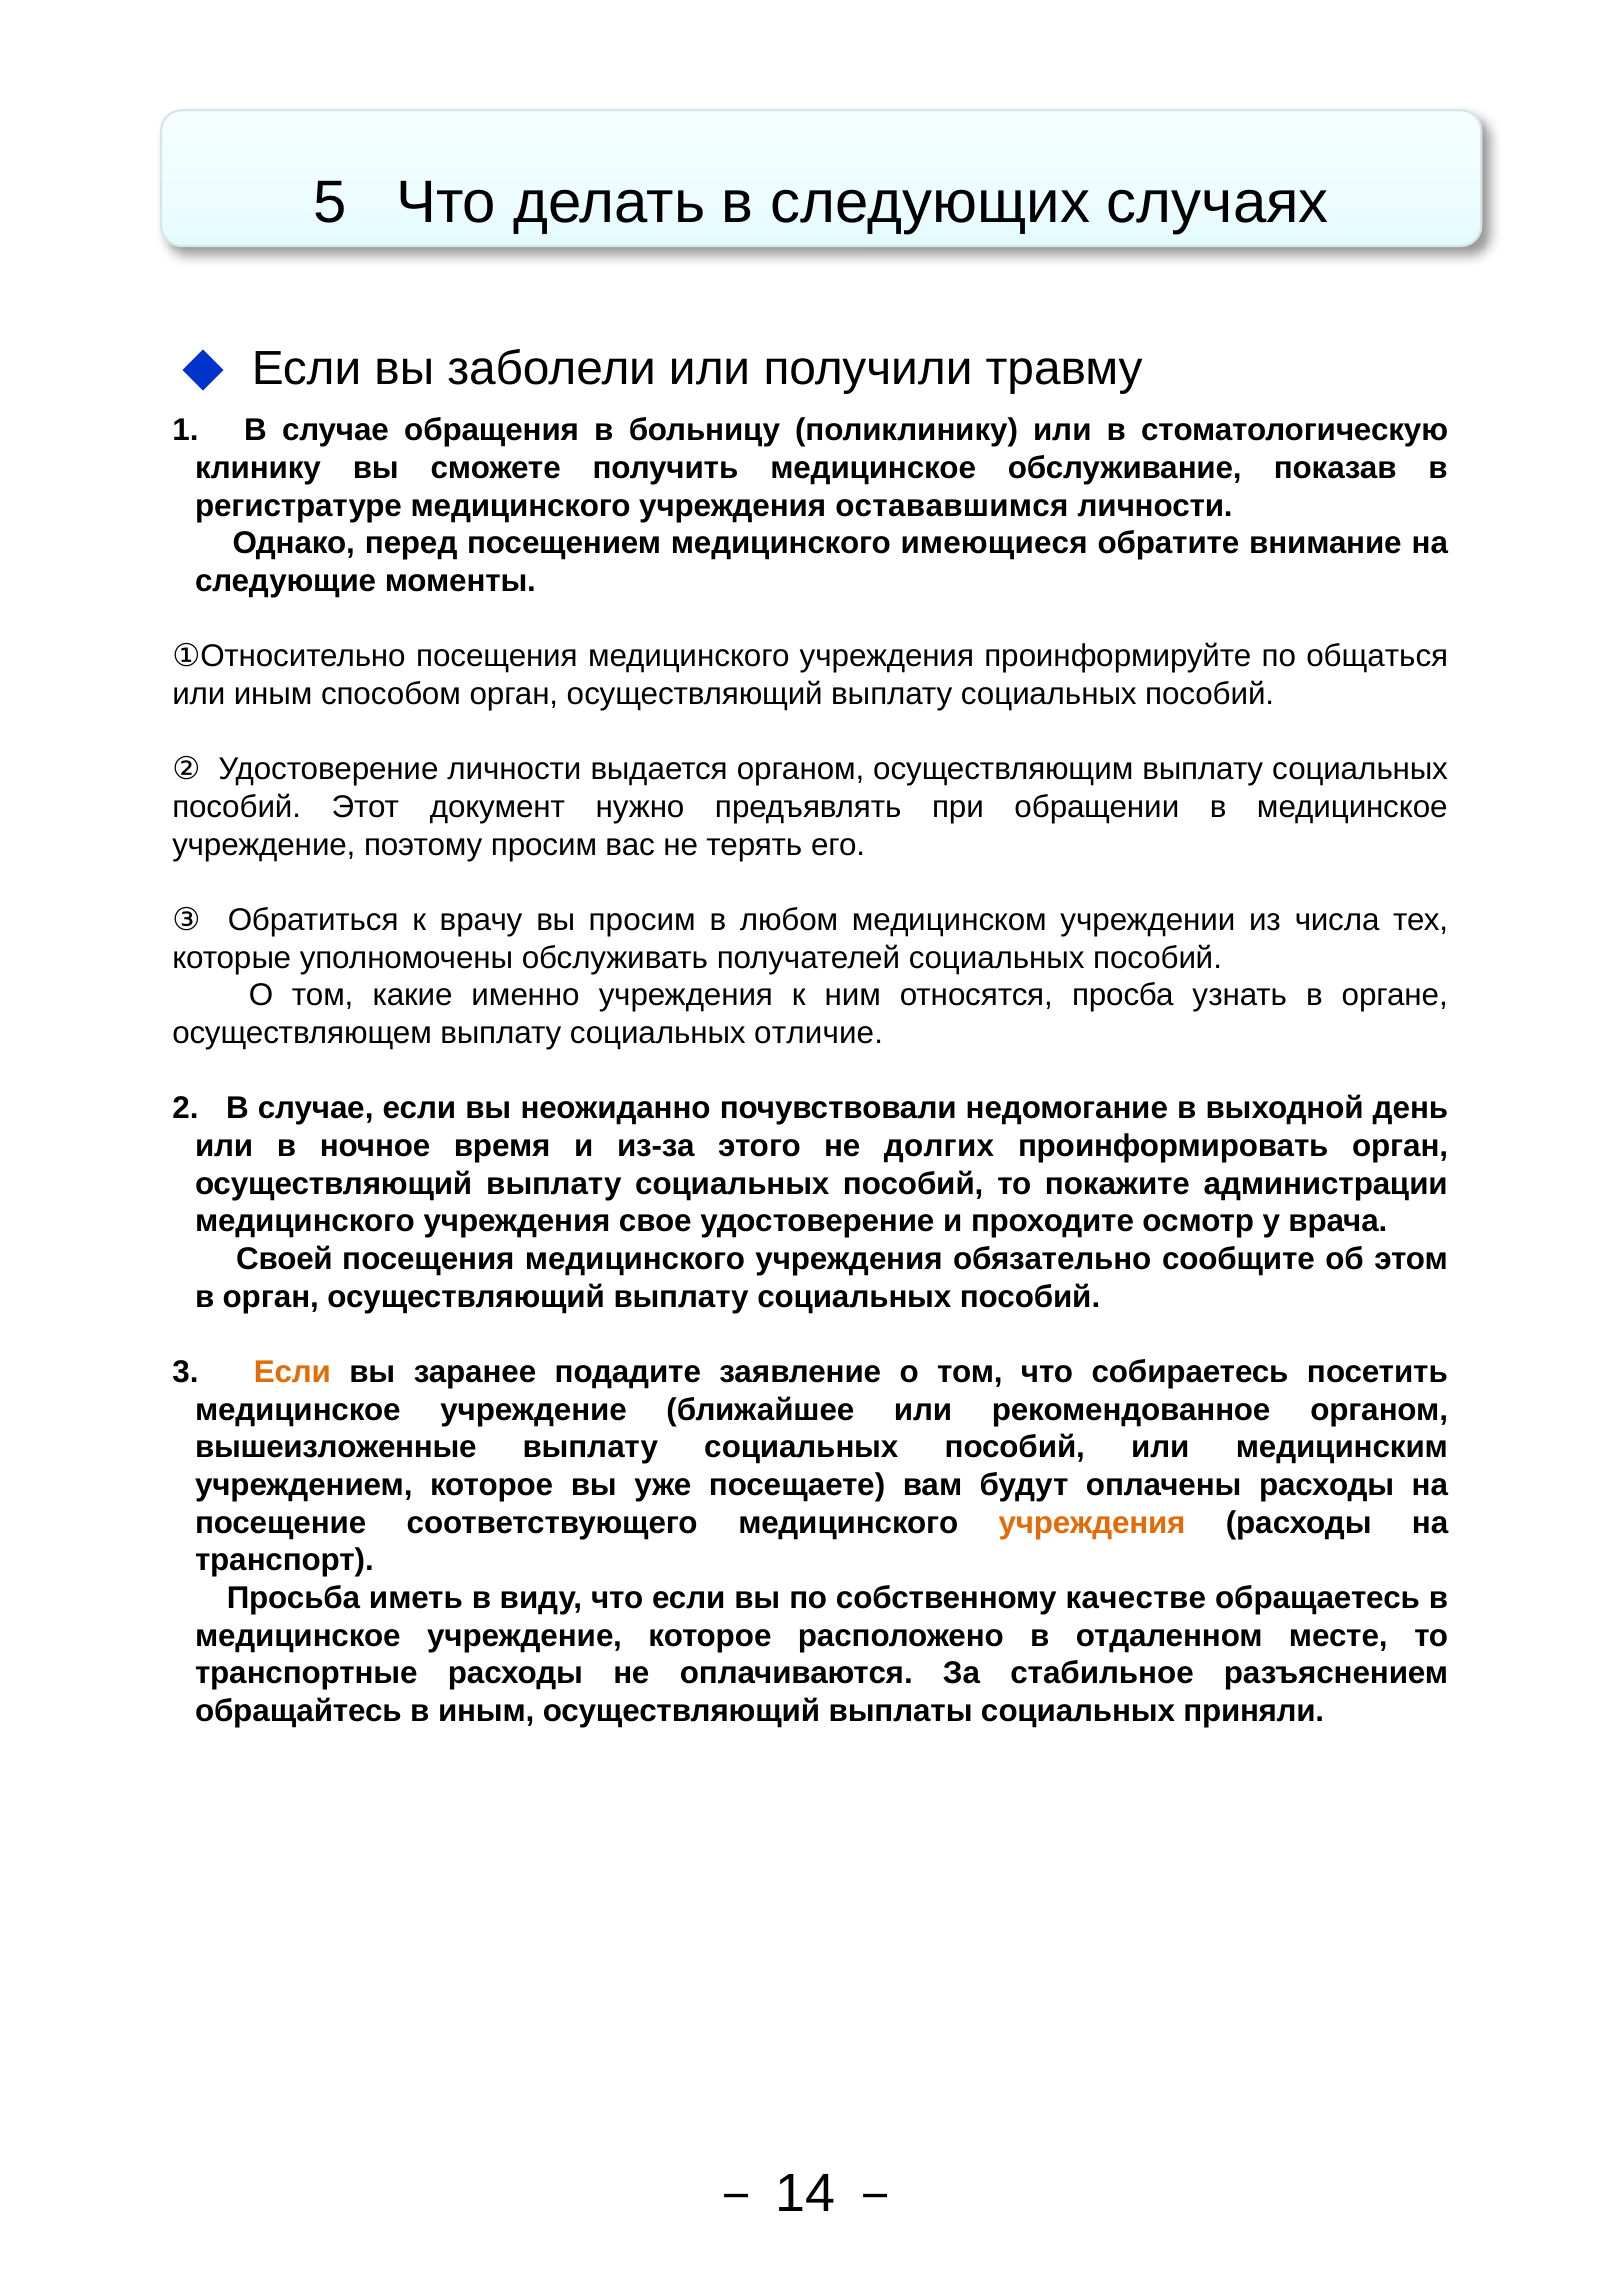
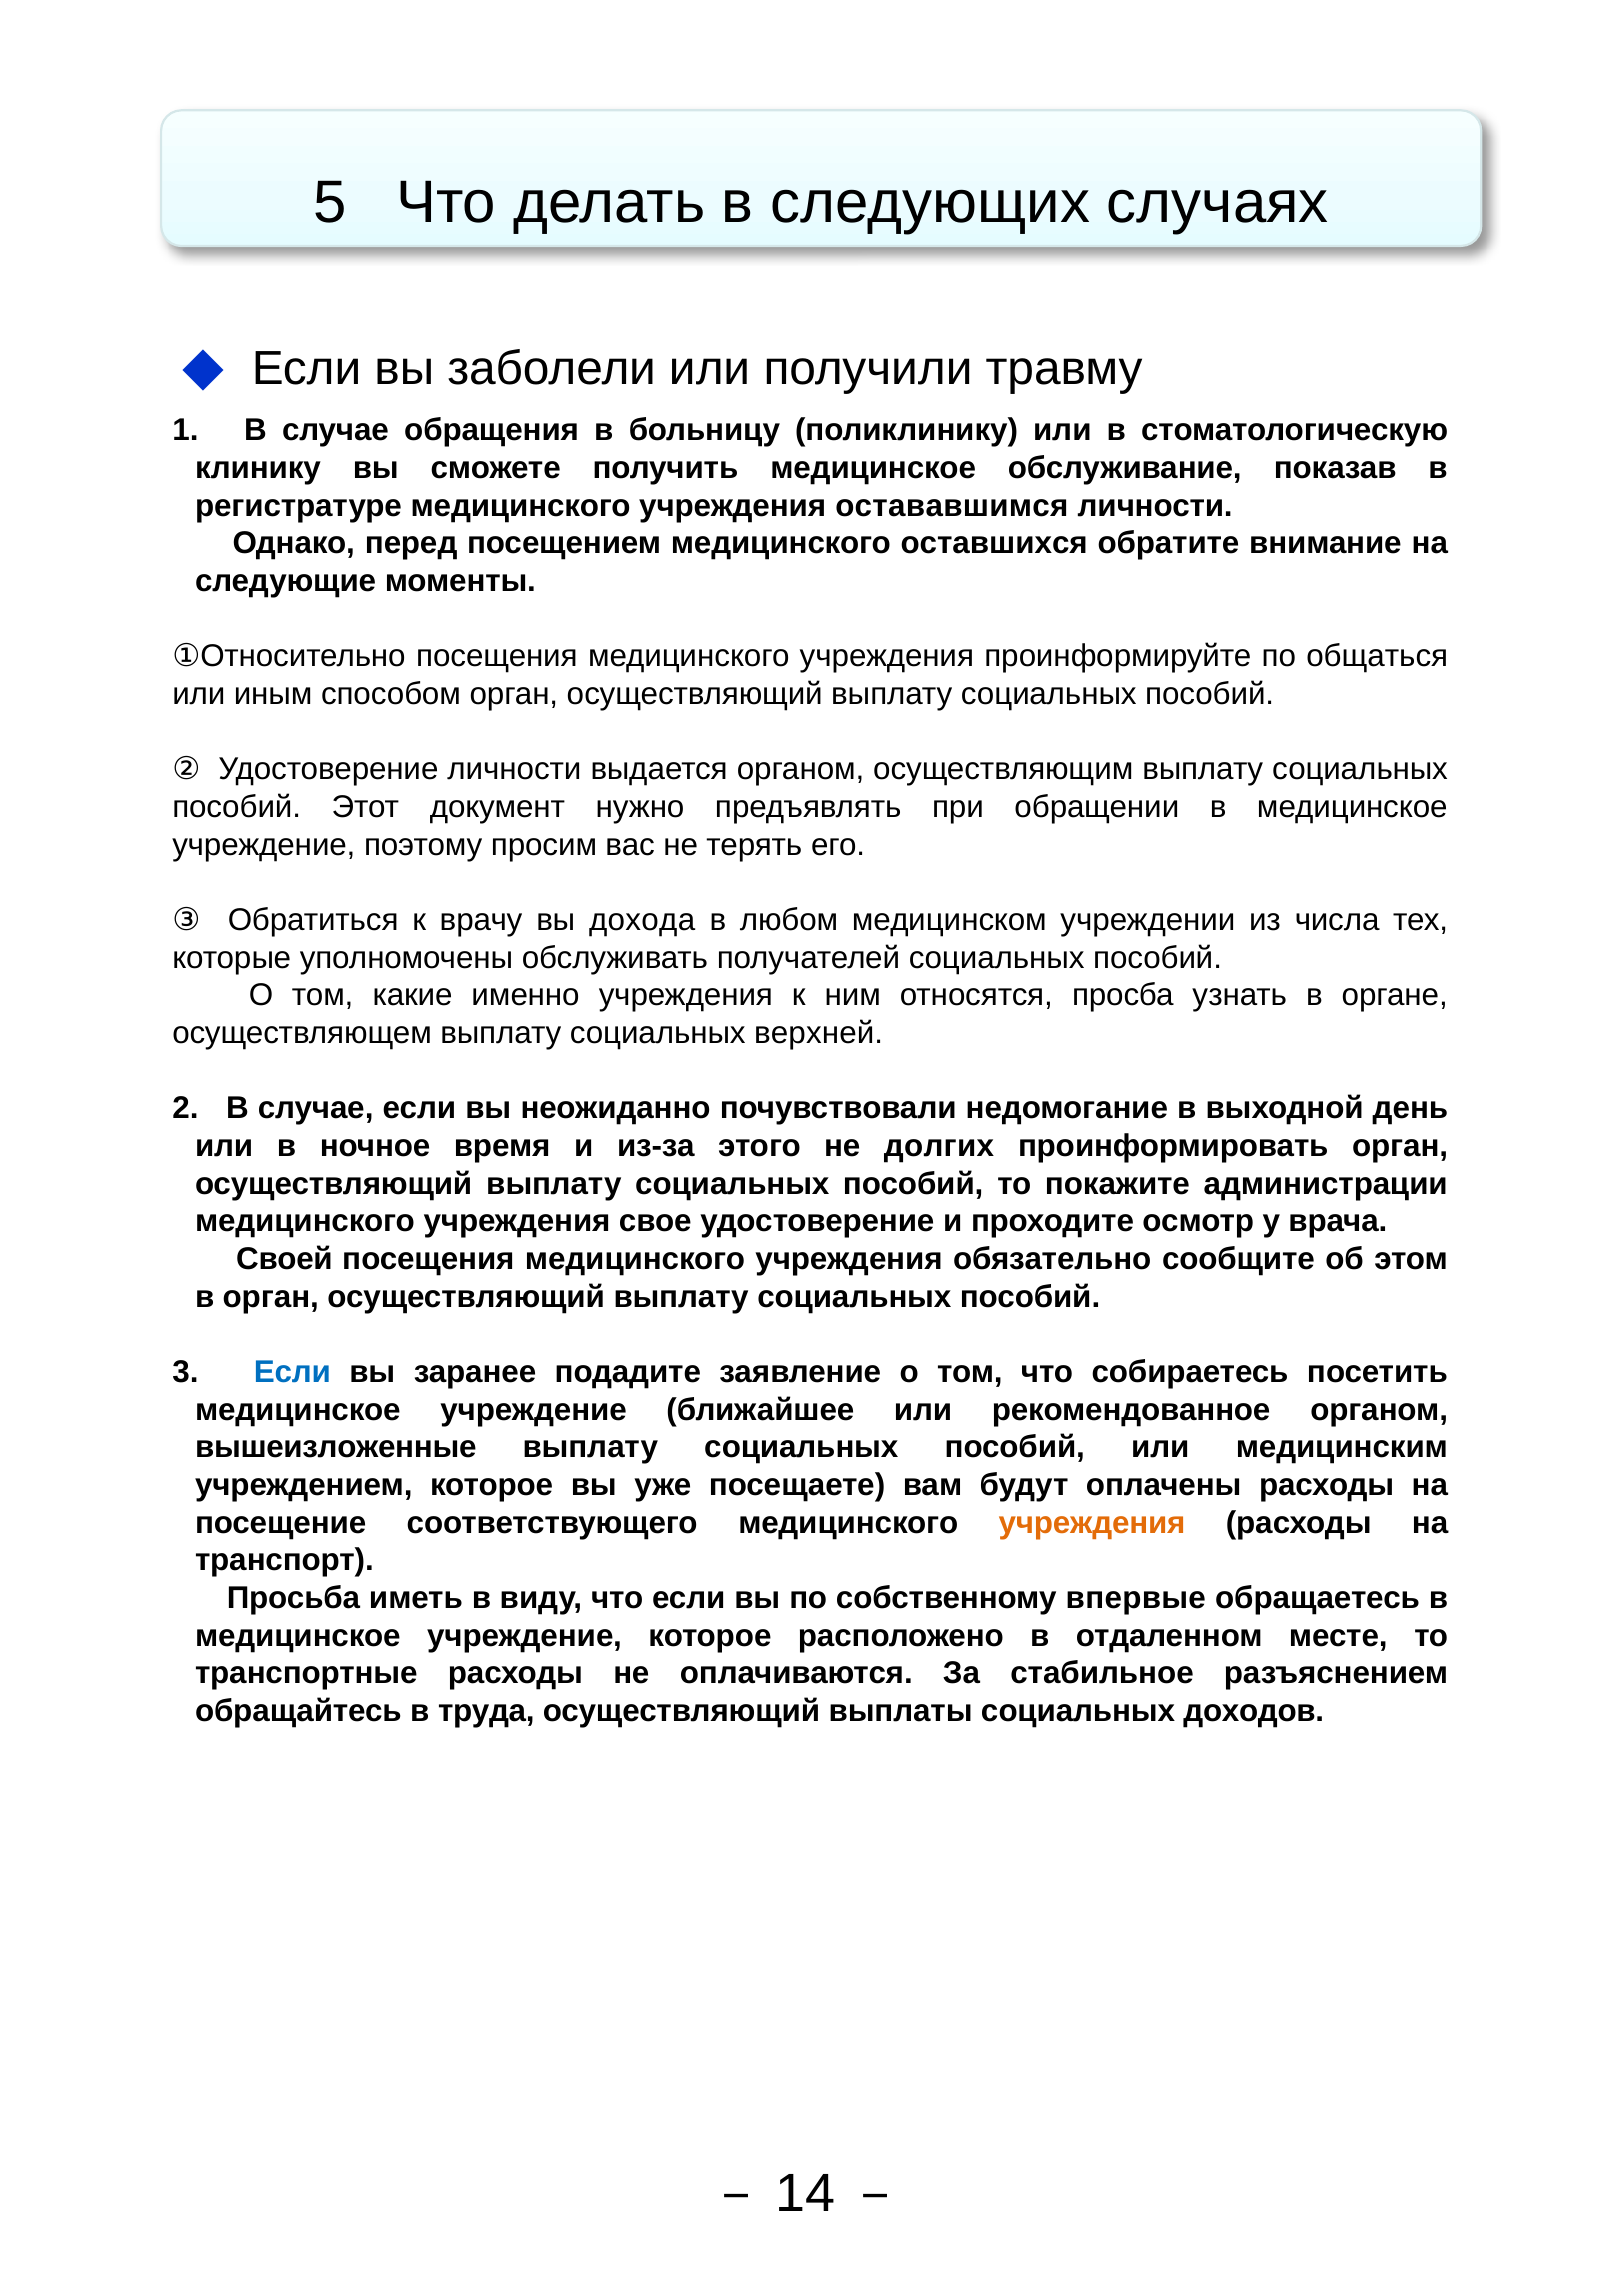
имеющиеся: имеющиеся -> оставшихся
вы просим: просим -> дохода
отличие: отличие -> верхней
Если at (292, 1372) colour: orange -> blue
качестве: качестве -> впервые
в иным: иным -> труда
приняли: приняли -> доходов
